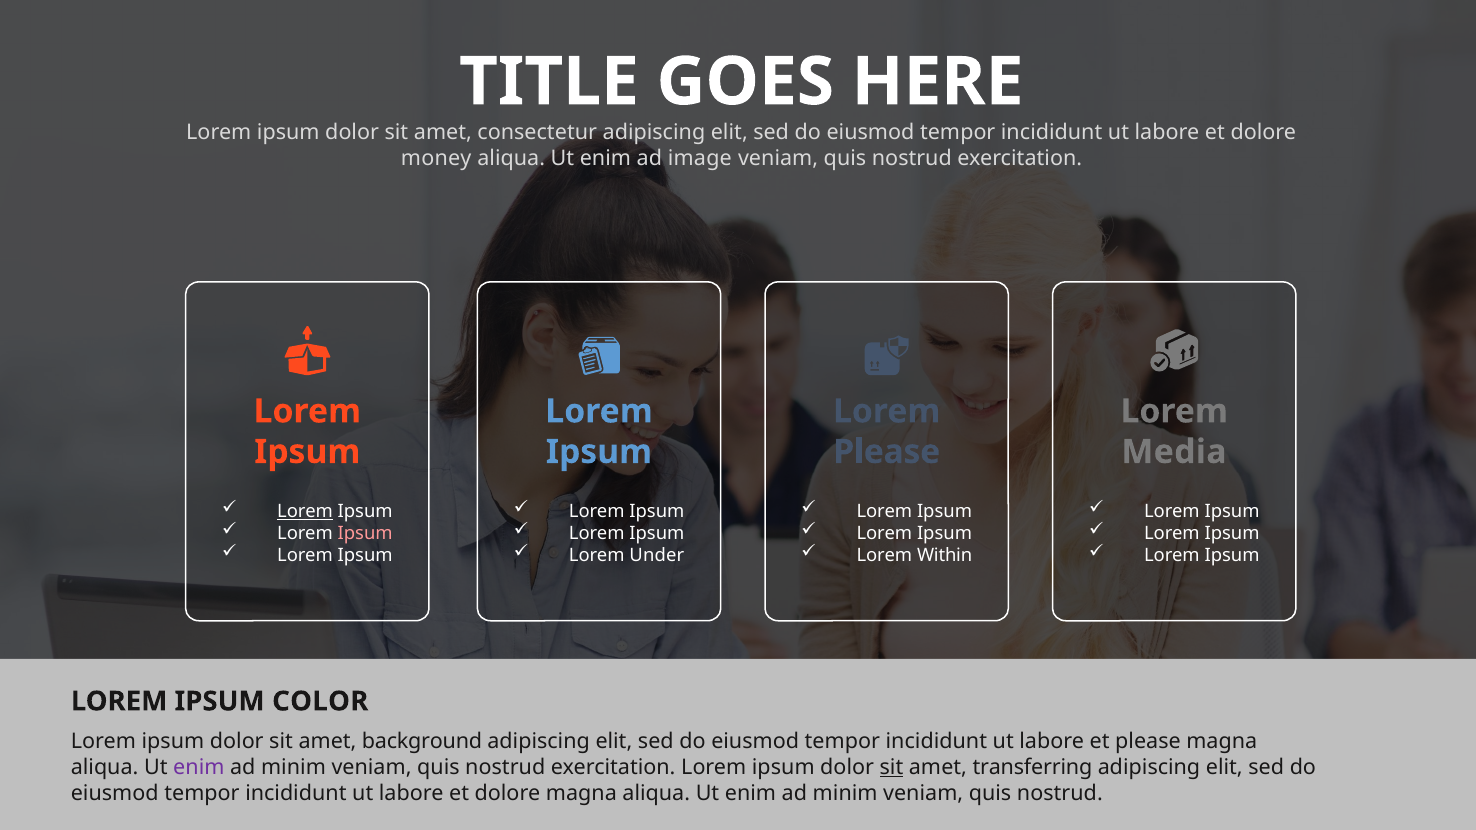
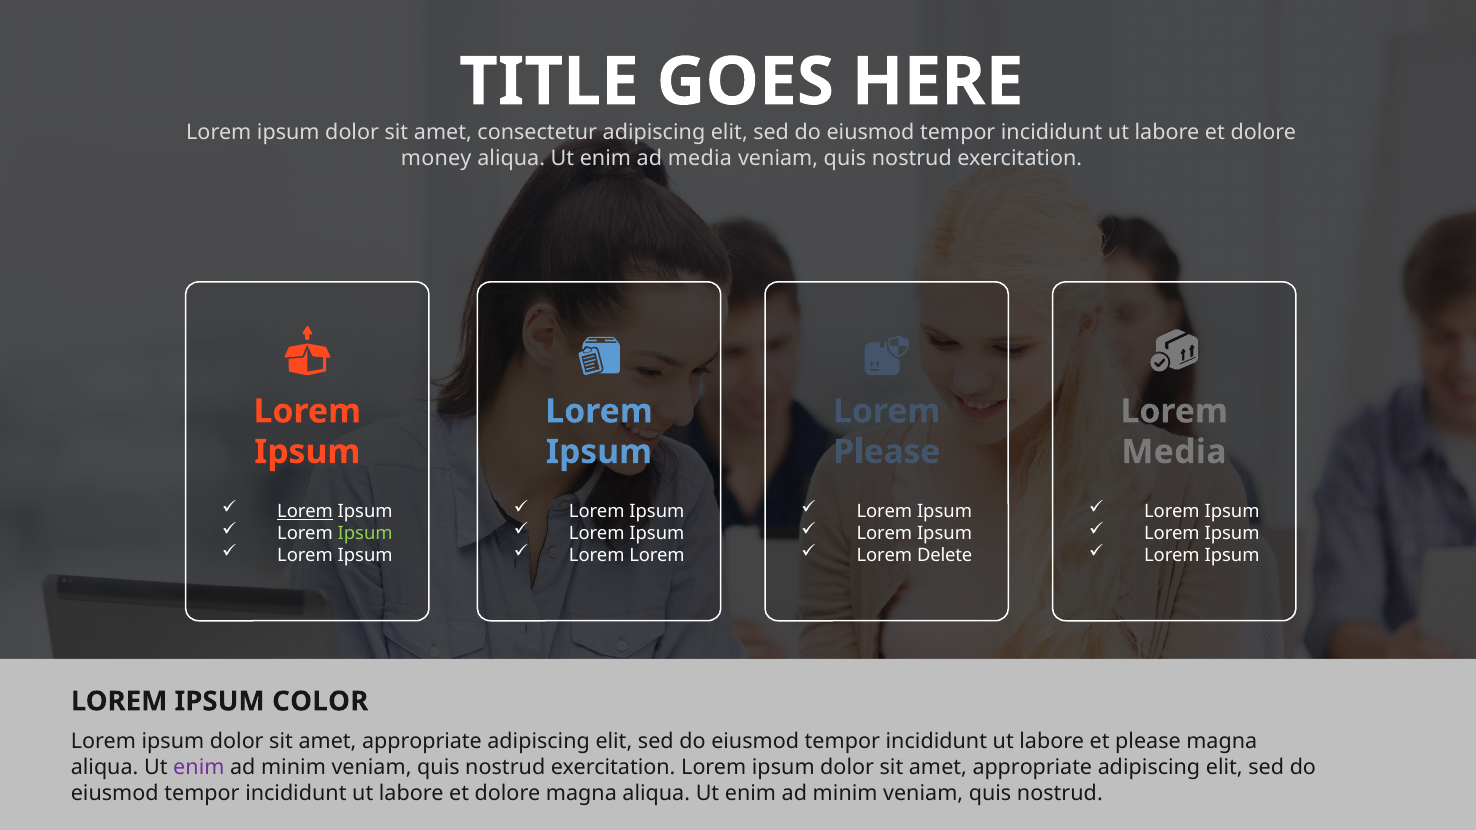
ad image: image -> media
Ipsum at (365, 534) colour: pink -> light green
Lorem Under: Under -> Lorem
Within: Within -> Delete
background at (422, 742): background -> appropriate
sit at (891, 768) underline: present -> none
transferring at (1032, 768): transferring -> appropriate
